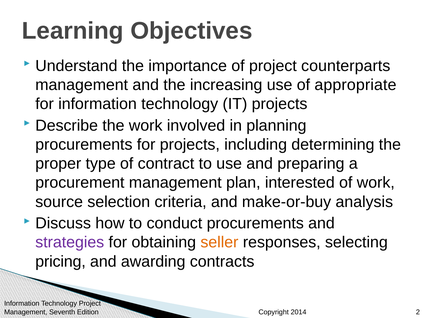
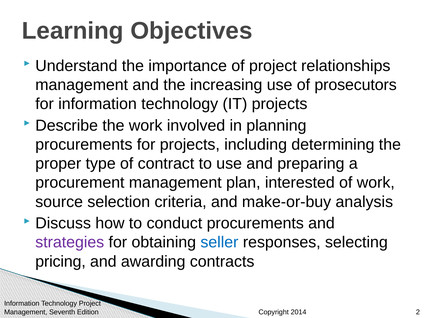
counterparts: counterparts -> relationships
appropriate: appropriate -> prosecutors
seller colour: orange -> blue
